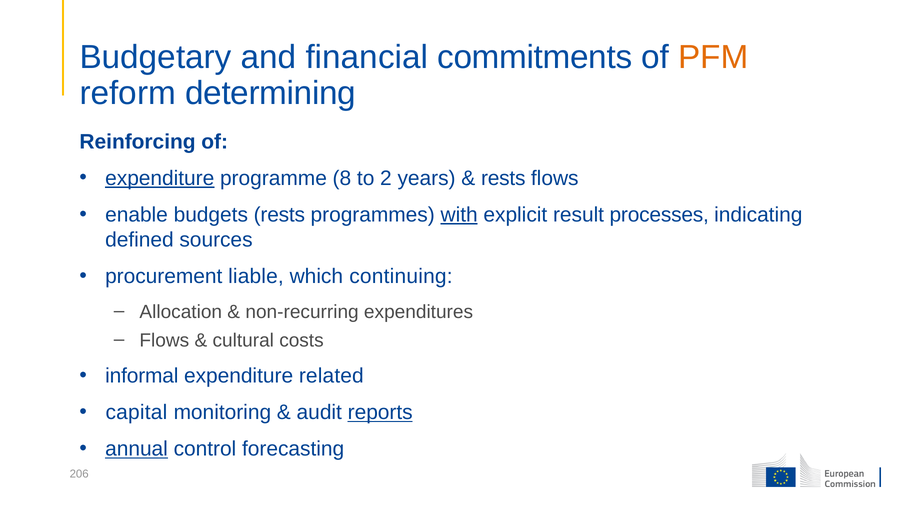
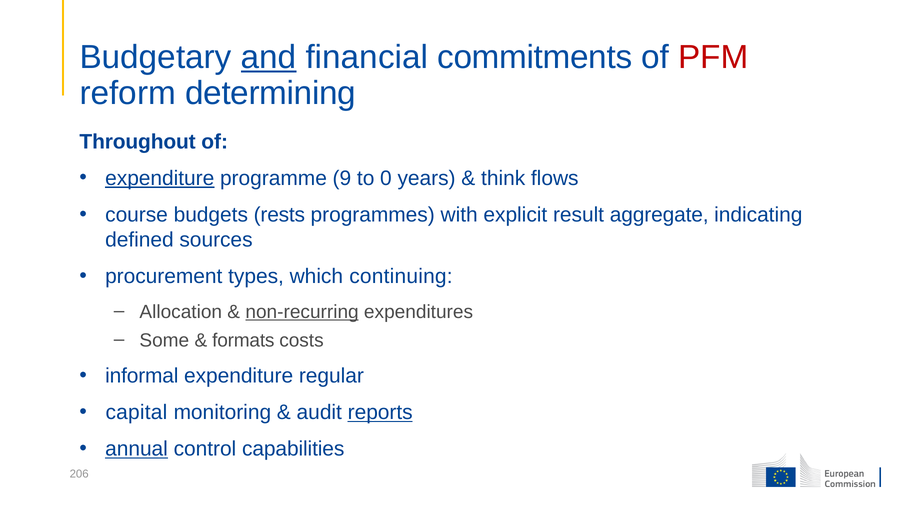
and underline: none -> present
PFM colour: orange -> red
Reinforcing: Reinforcing -> Throughout
8: 8 -> 9
2: 2 -> 0
rests at (503, 178): rests -> think
enable: enable -> course
with underline: present -> none
processes: processes -> aggregate
liable: liable -> types
non-recurring underline: none -> present
Flows at (164, 340): Flows -> Some
cultural: cultural -> formats
related: related -> regular
forecasting: forecasting -> capabilities
